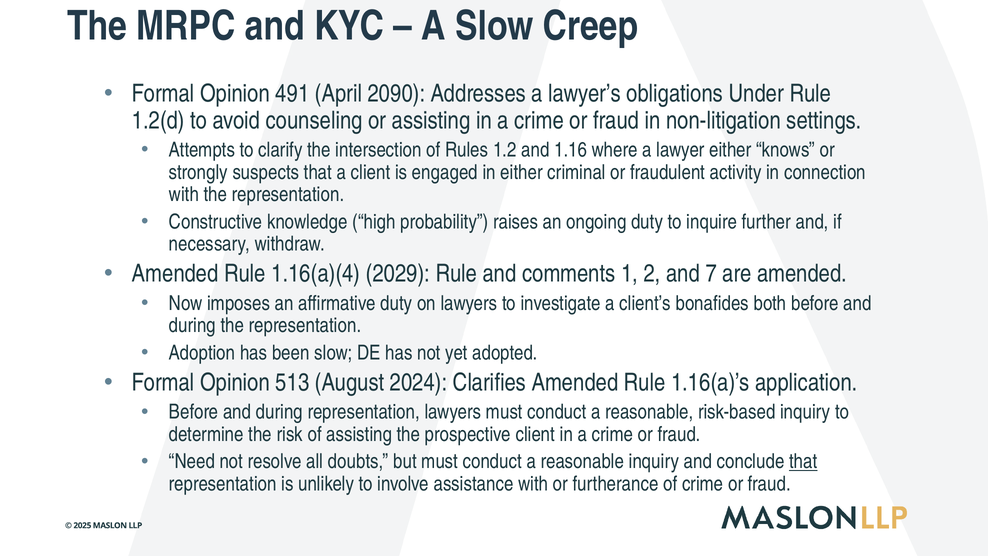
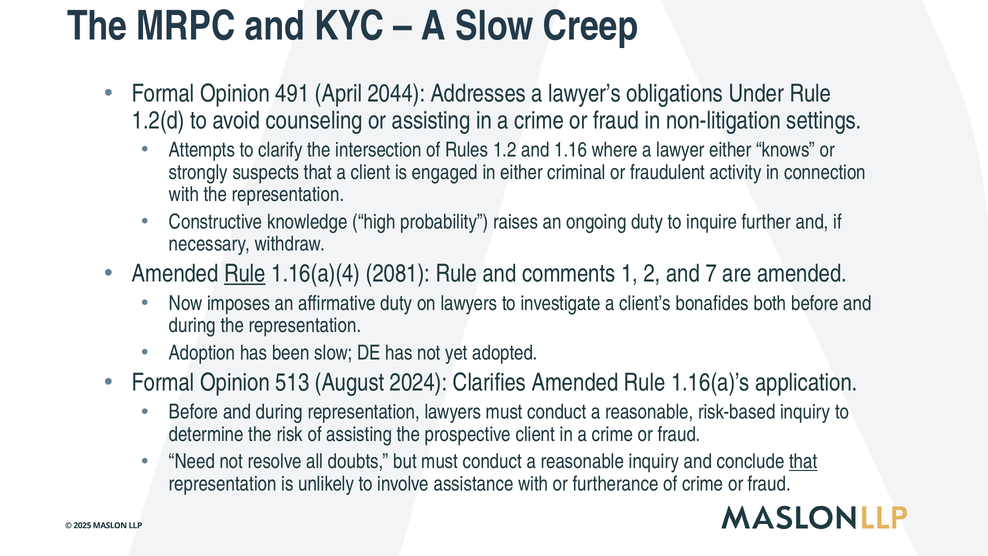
2090: 2090 -> 2044
Rule at (245, 274) underline: none -> present
2029: 2029 -> 2081
